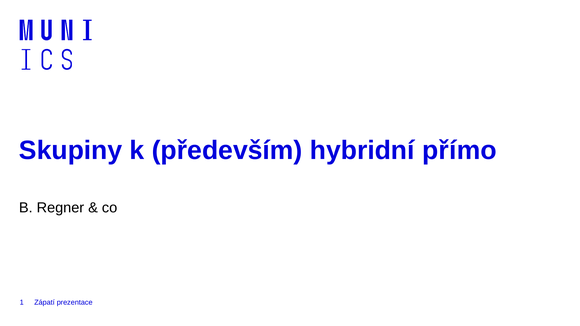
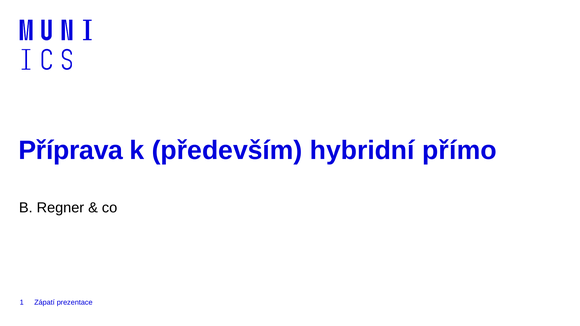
Skupiny: Skupiny -> Příprava
